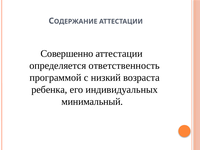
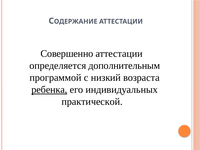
ответственность: ответственность -> дополнительным
ребенка underline: none -> present
минимальный: минимальный -> практической
